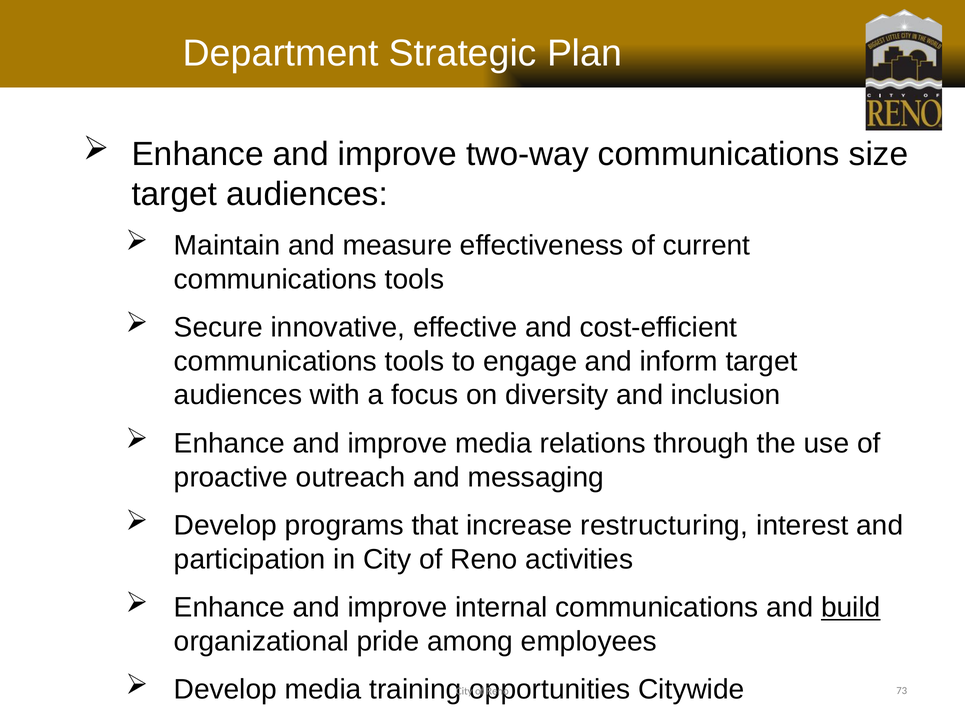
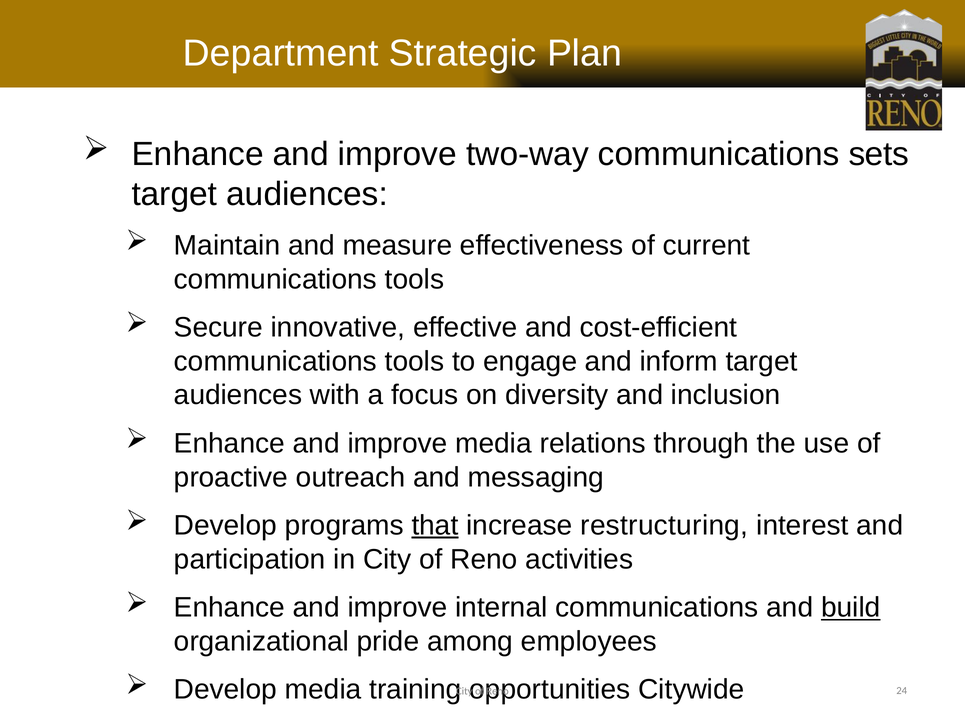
size: size -> sets
that underline: none -> present
73: 73 -> 24
